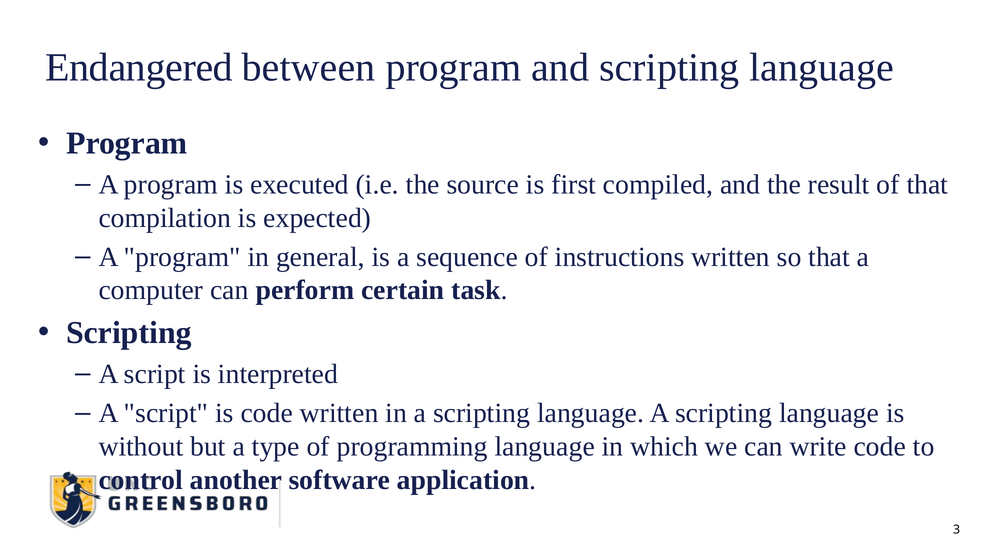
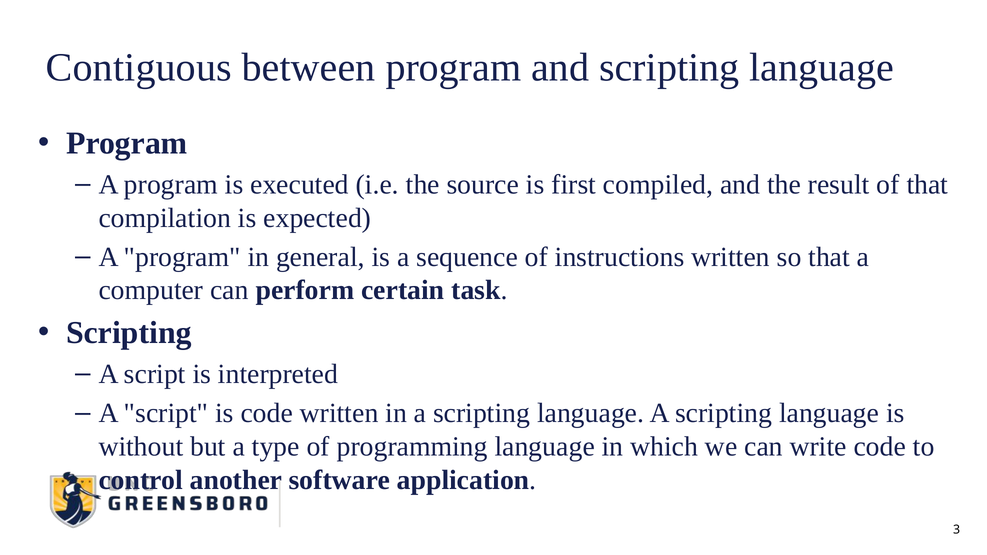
Endangered: Endangered -> Contiguous
